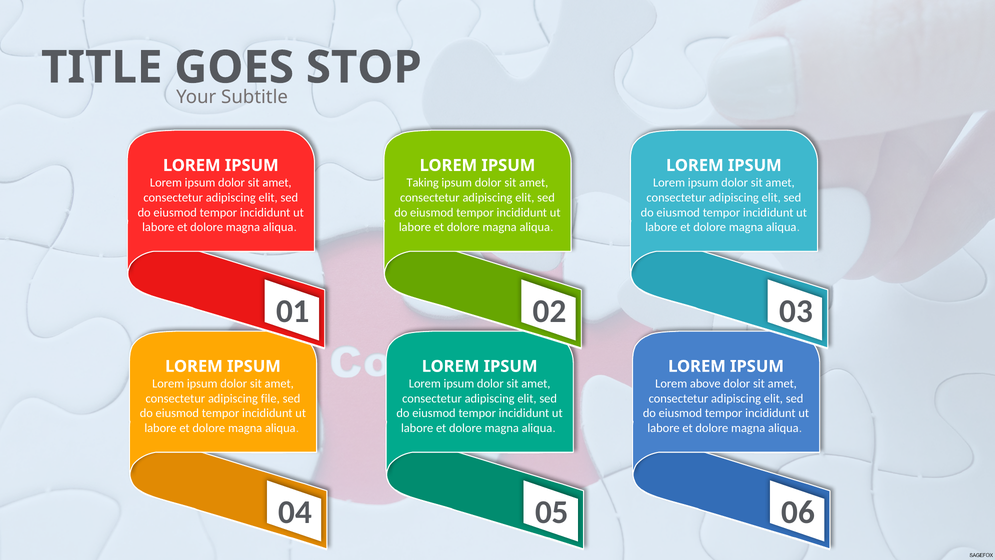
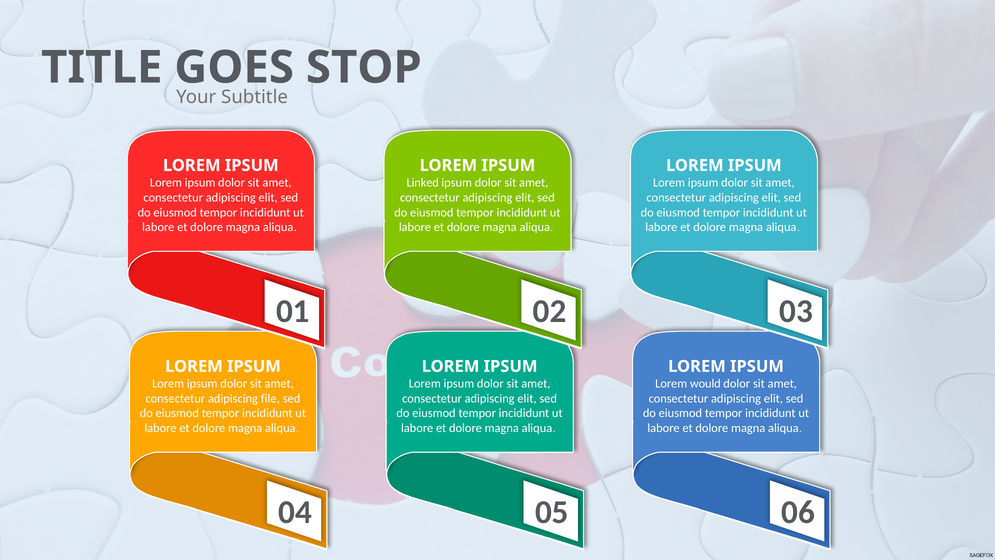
Taking: Taking -> Linked
above: above -> would
